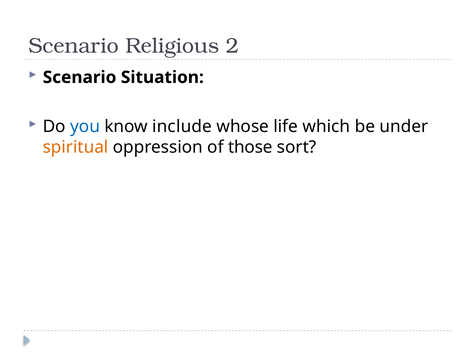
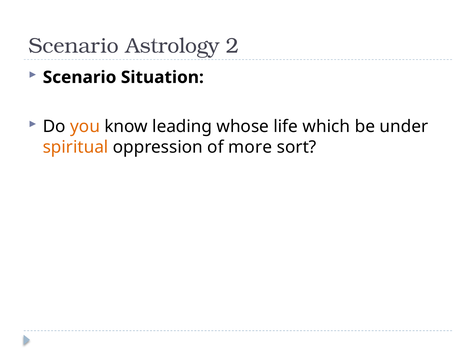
Religious: Religious -> Astrology
you colour: blue -> orange
include: include -> leading
those: those -> more
